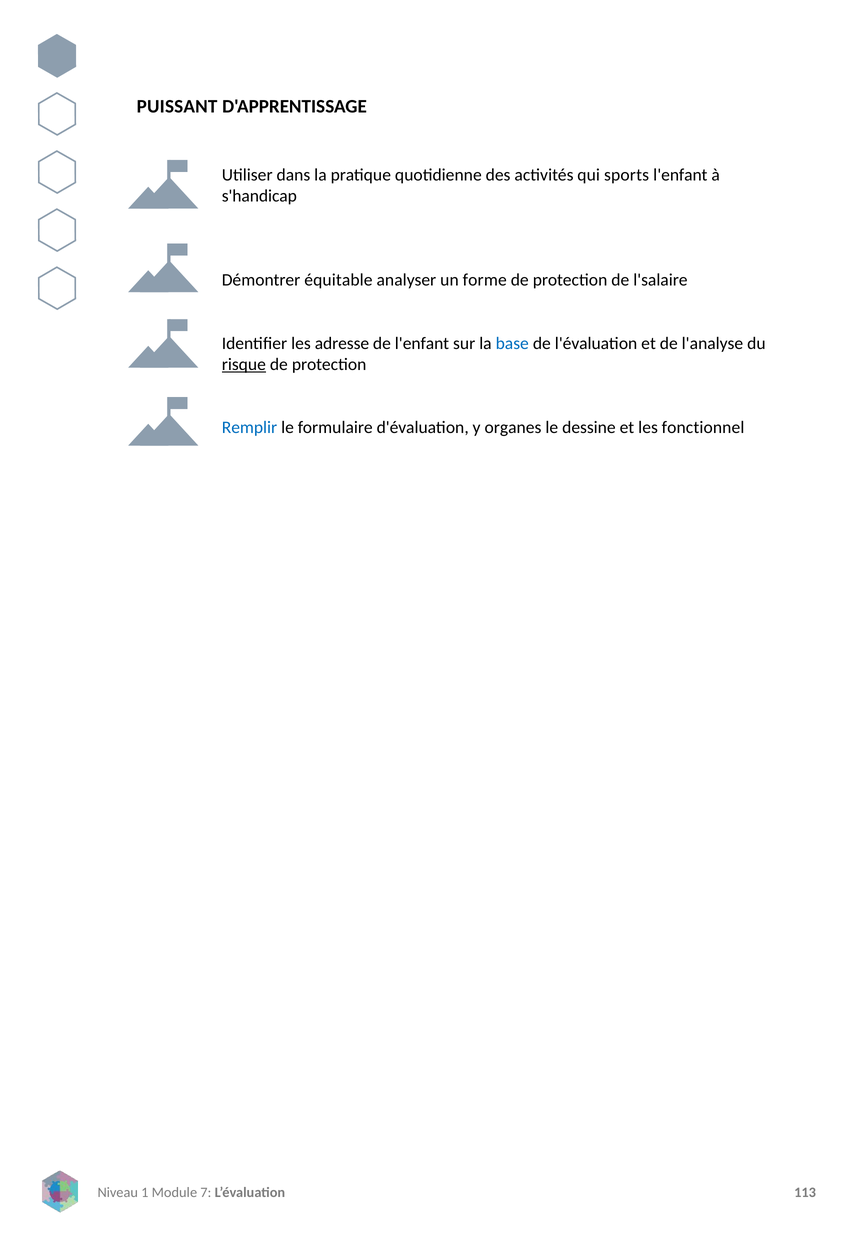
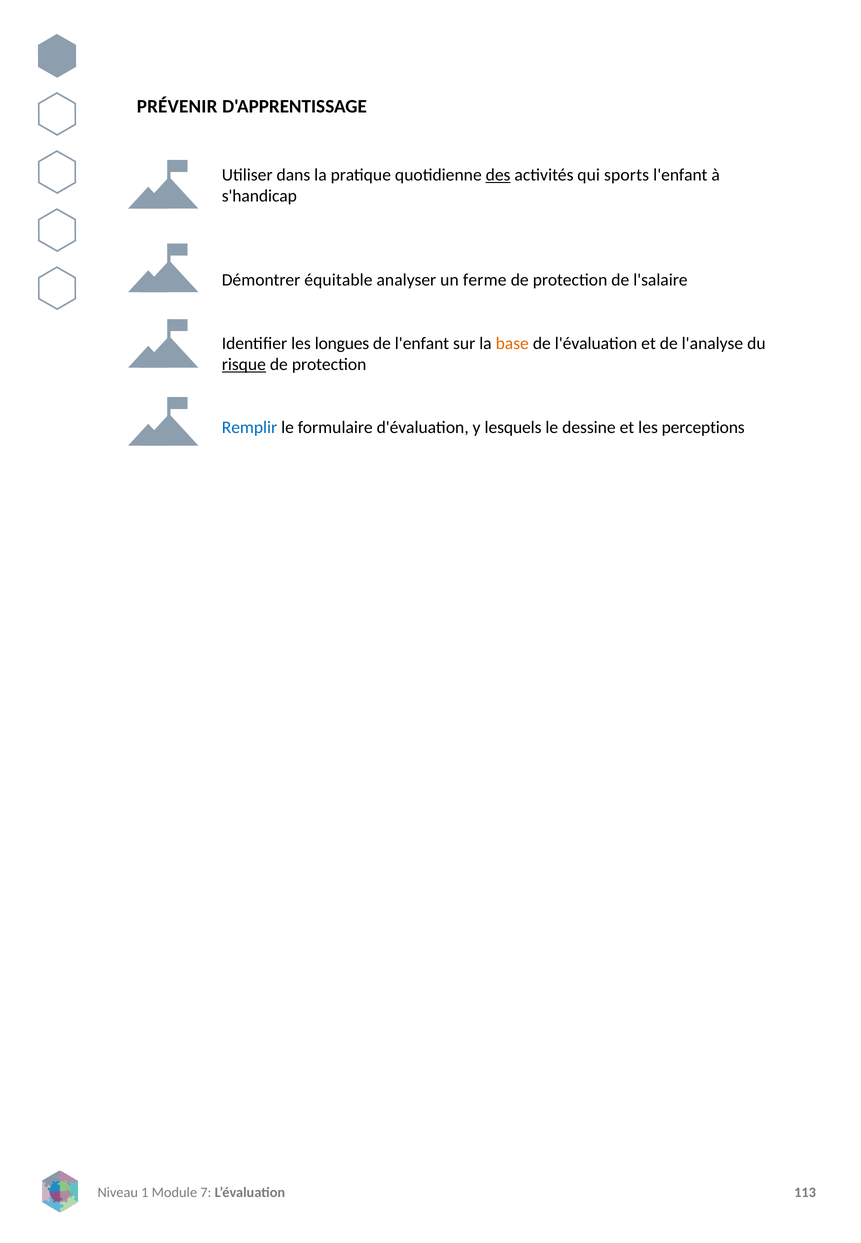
PUISSANT: PUISSANT -> PRÉVENIR
des underline: none -> present
forme: forme -> ferme
adresse: adresse -> longues
base colour: blue -> orange
organes: organes -> lesquels
fonctionnel: fonctionnel -> perceptions
